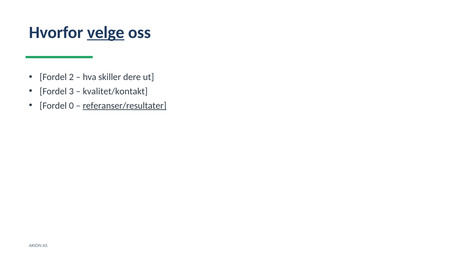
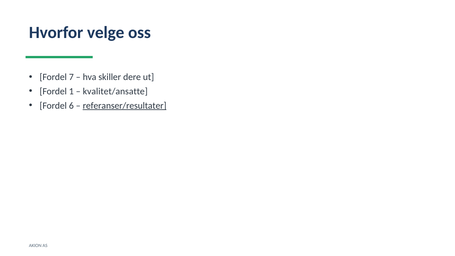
velge underline: present -> none
2: 2 -> 7
3: 3 -> 1
kvalitet/kontakt: kvalitet/kontakt -> kvalitet/ansatte
0: 0 -> 6
